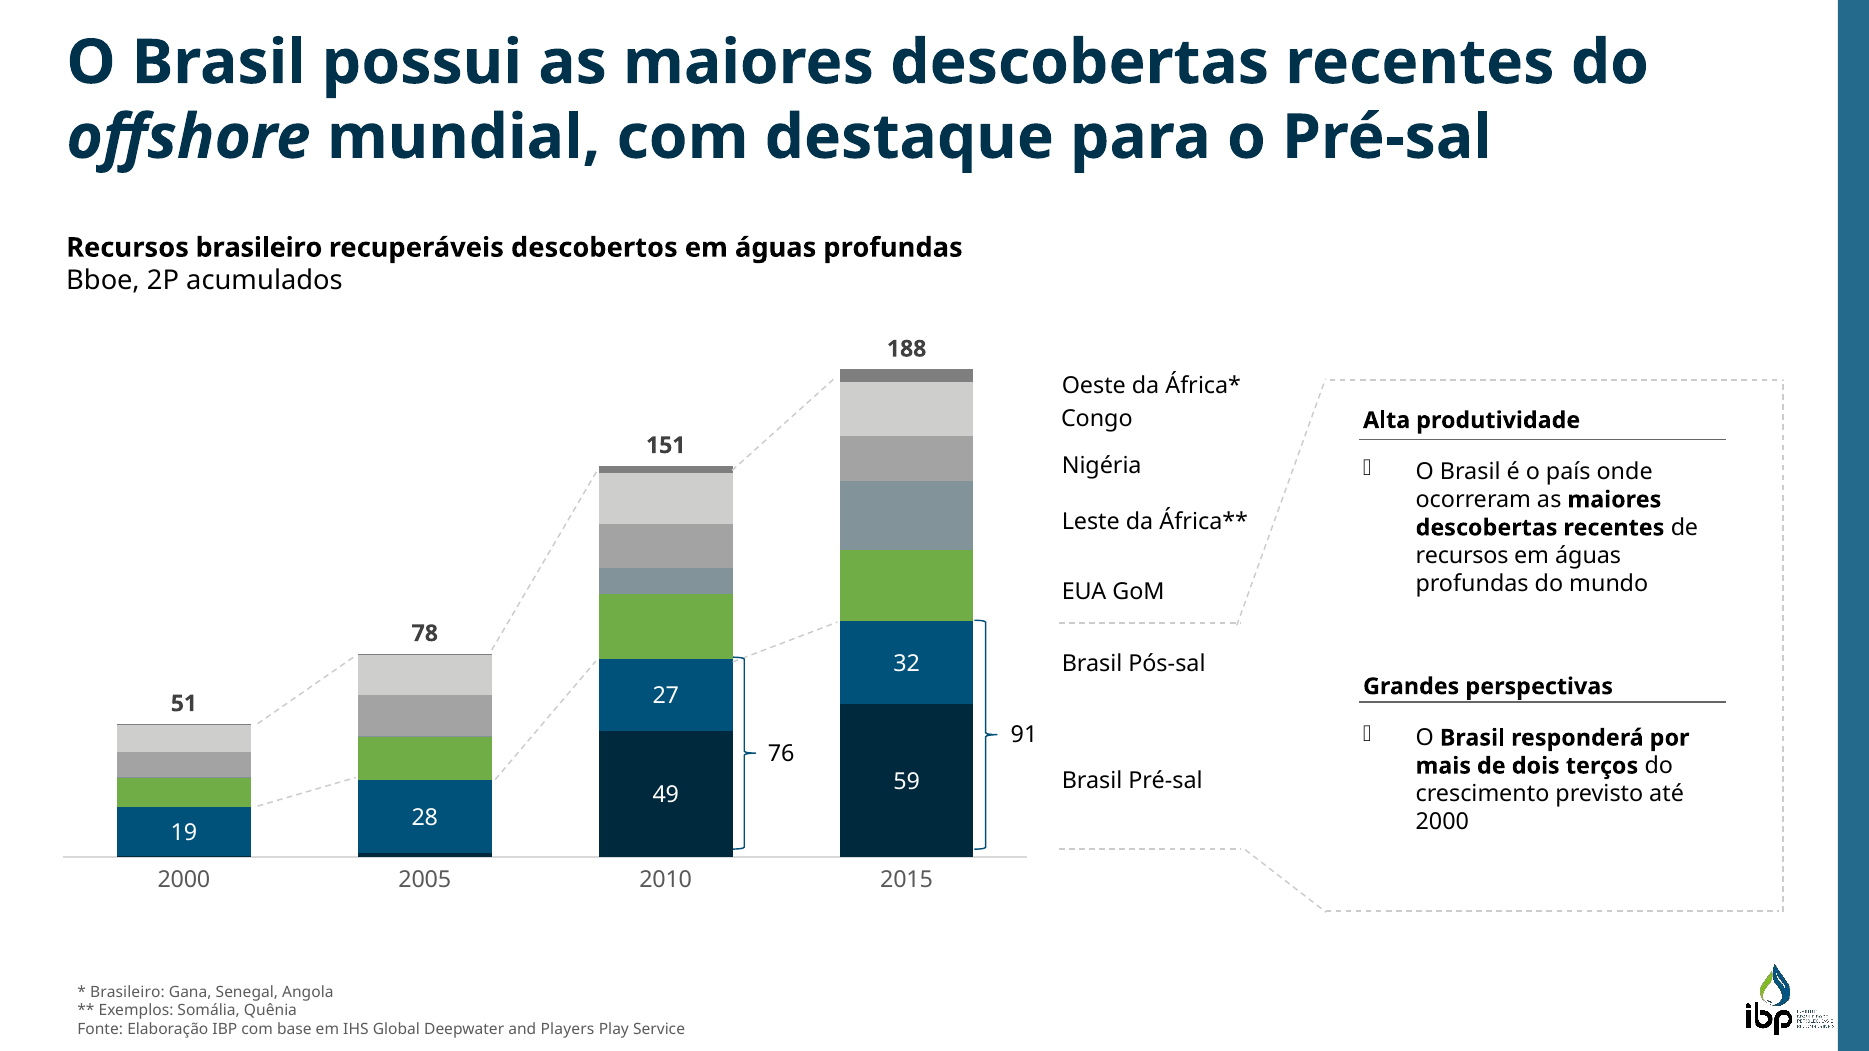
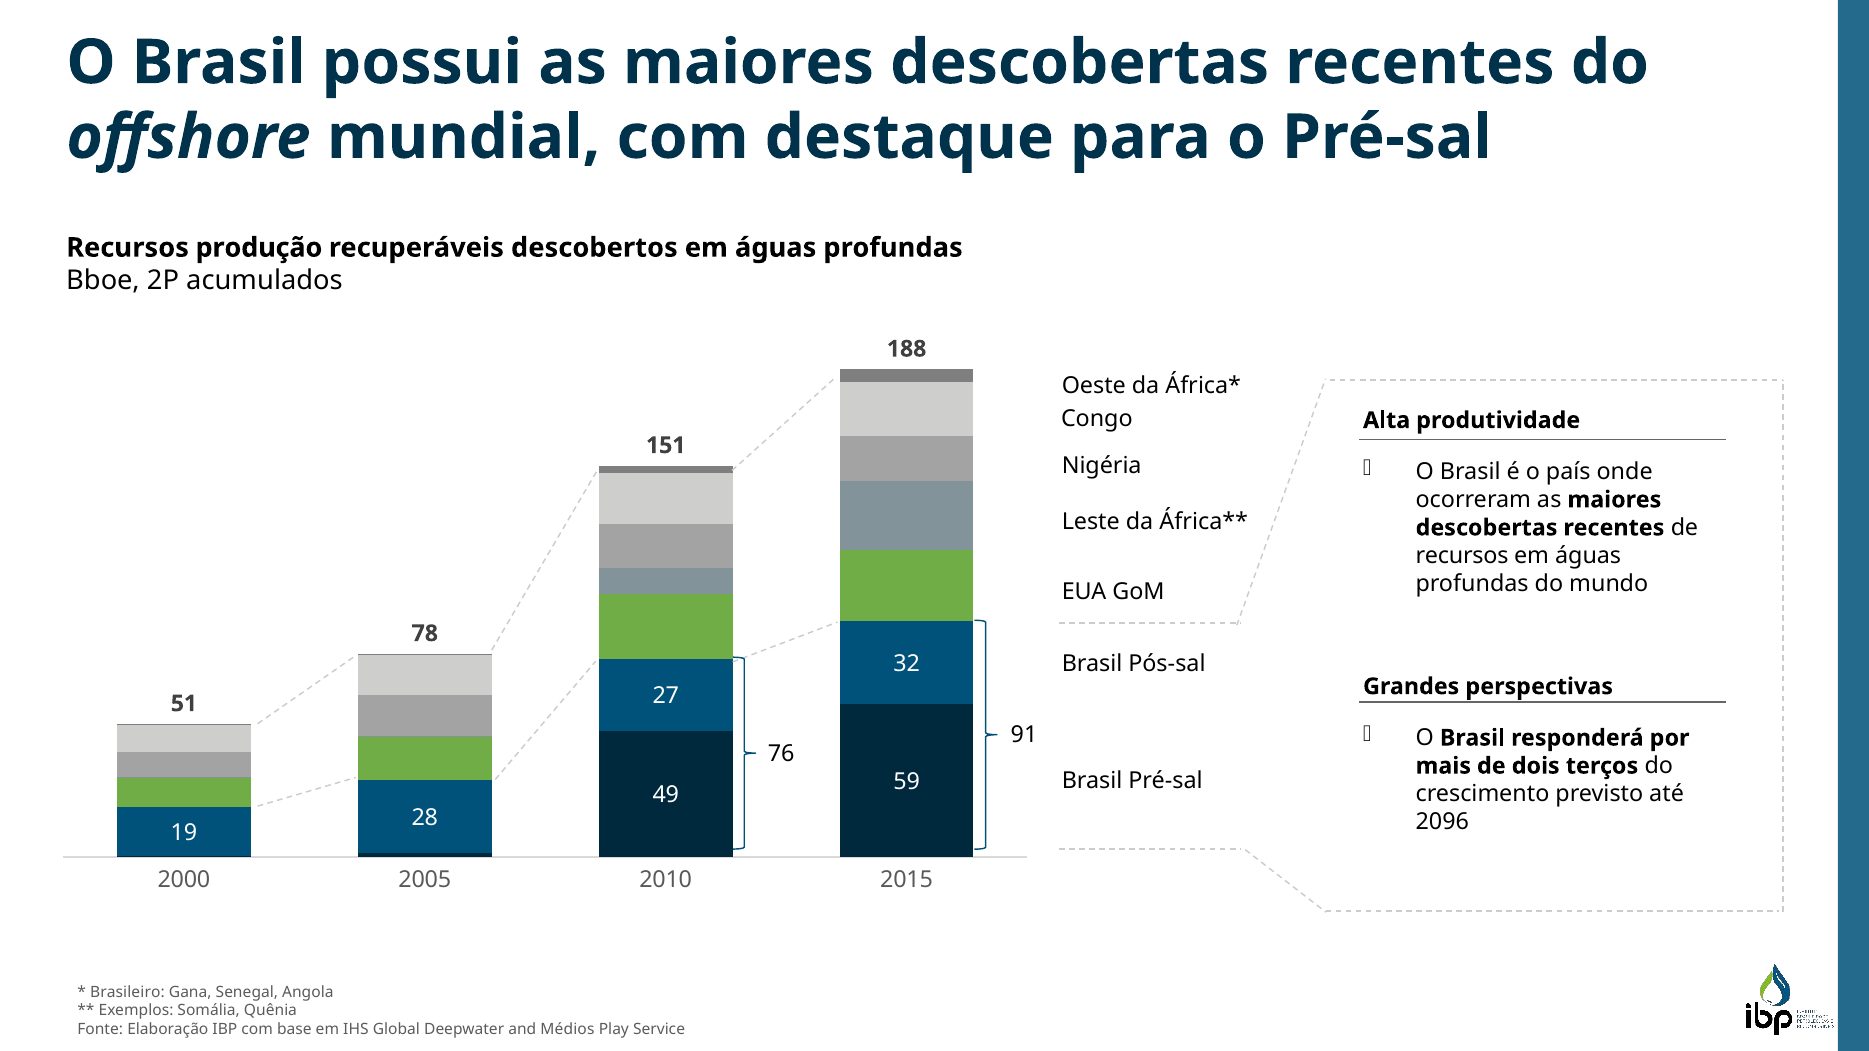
Recursos brasileiro: brasileiro -> produção
2000 at (1442, 822): 2000 -> 2096
Players: Players -> Médios
